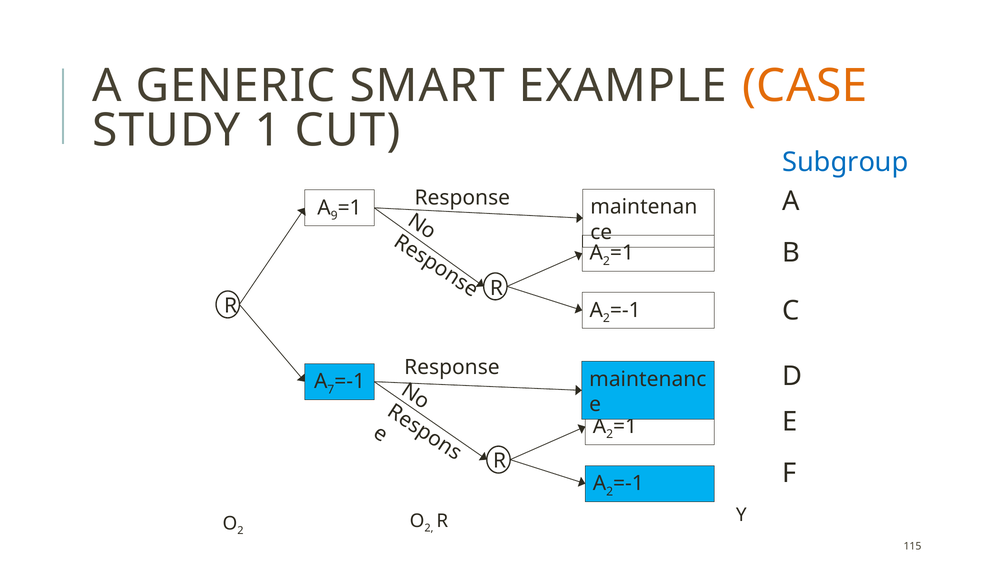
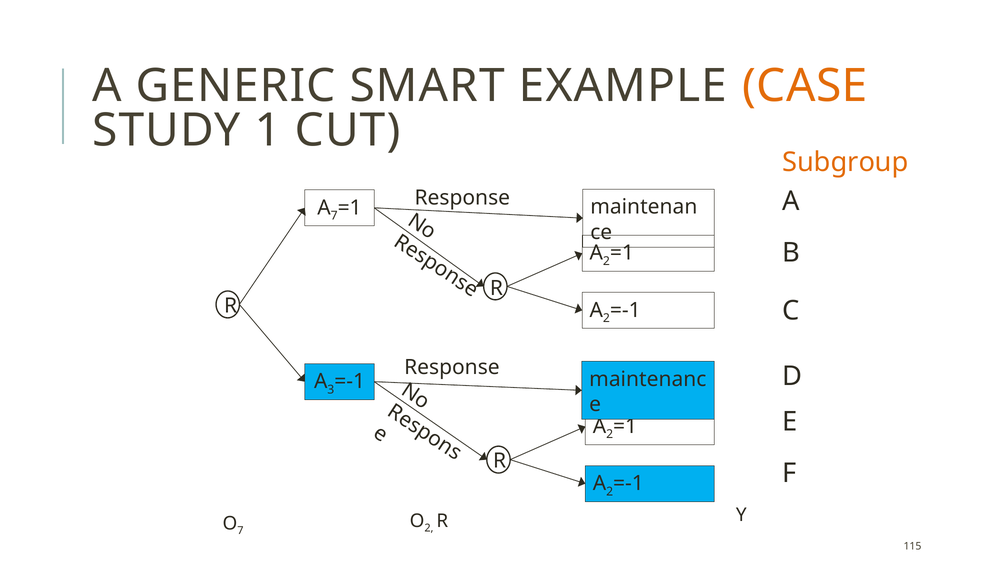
Subgroup colour: blue -> orange
A 9: 9 -> 7
7: 7 -> 3
2 at (240, 531): 2 -> 7
